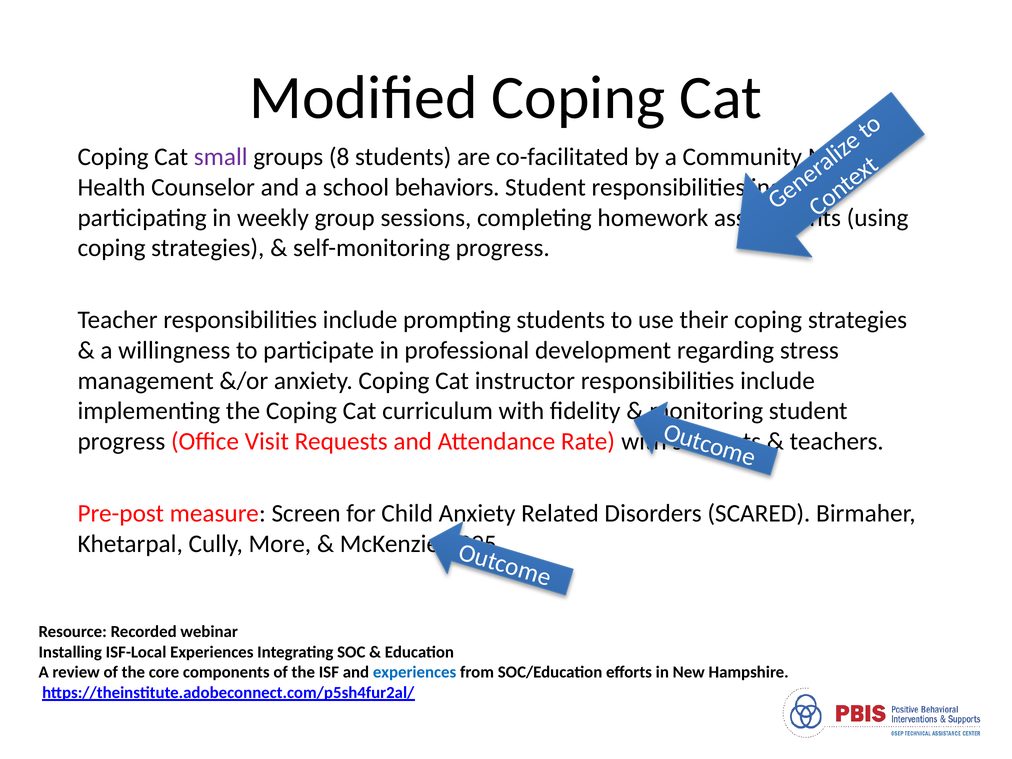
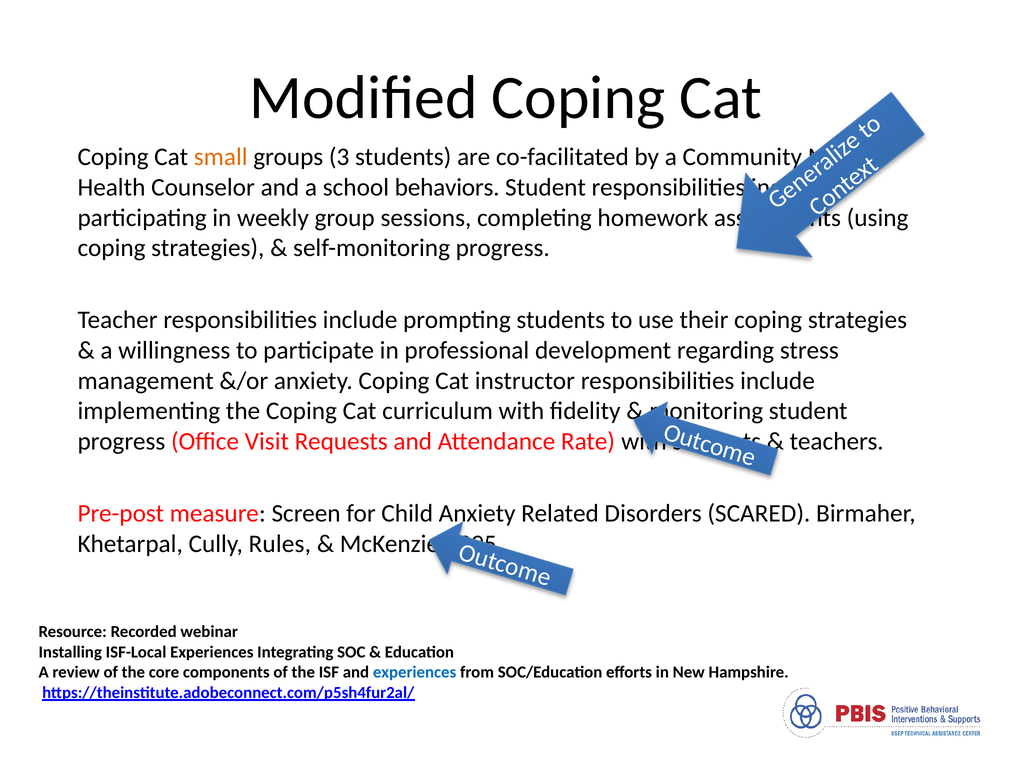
small colour: purple -> orange
8: 8 -> 3
More: More -> Rules
